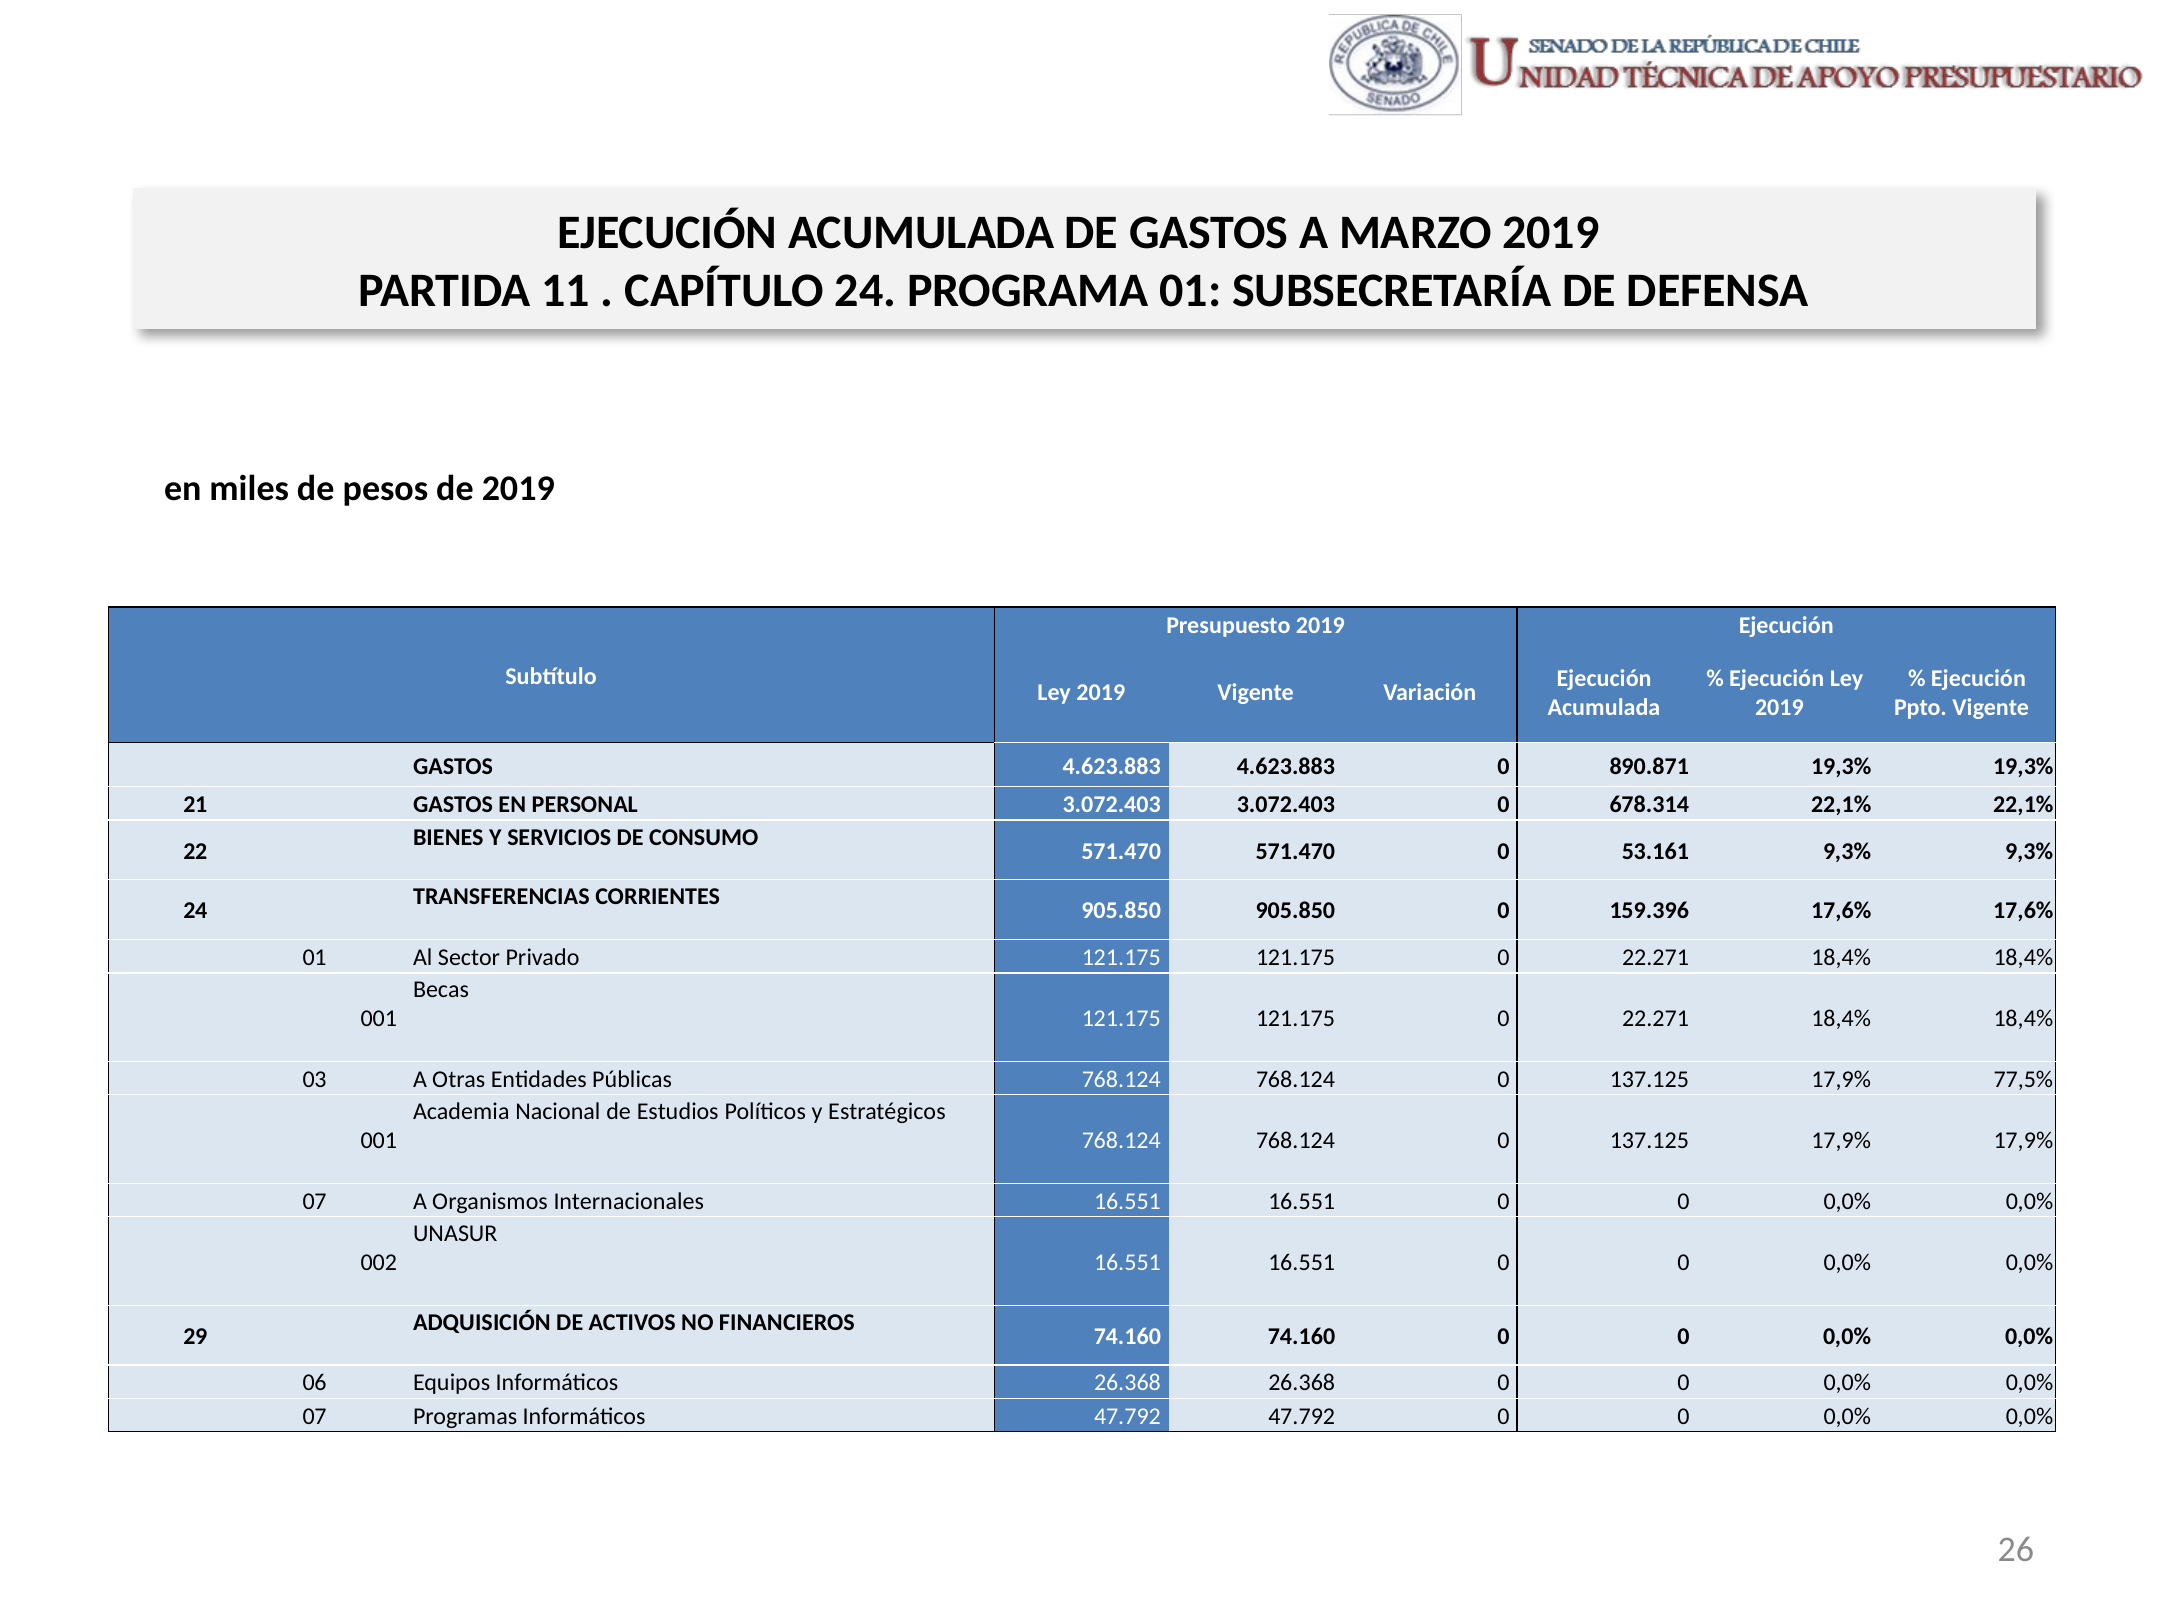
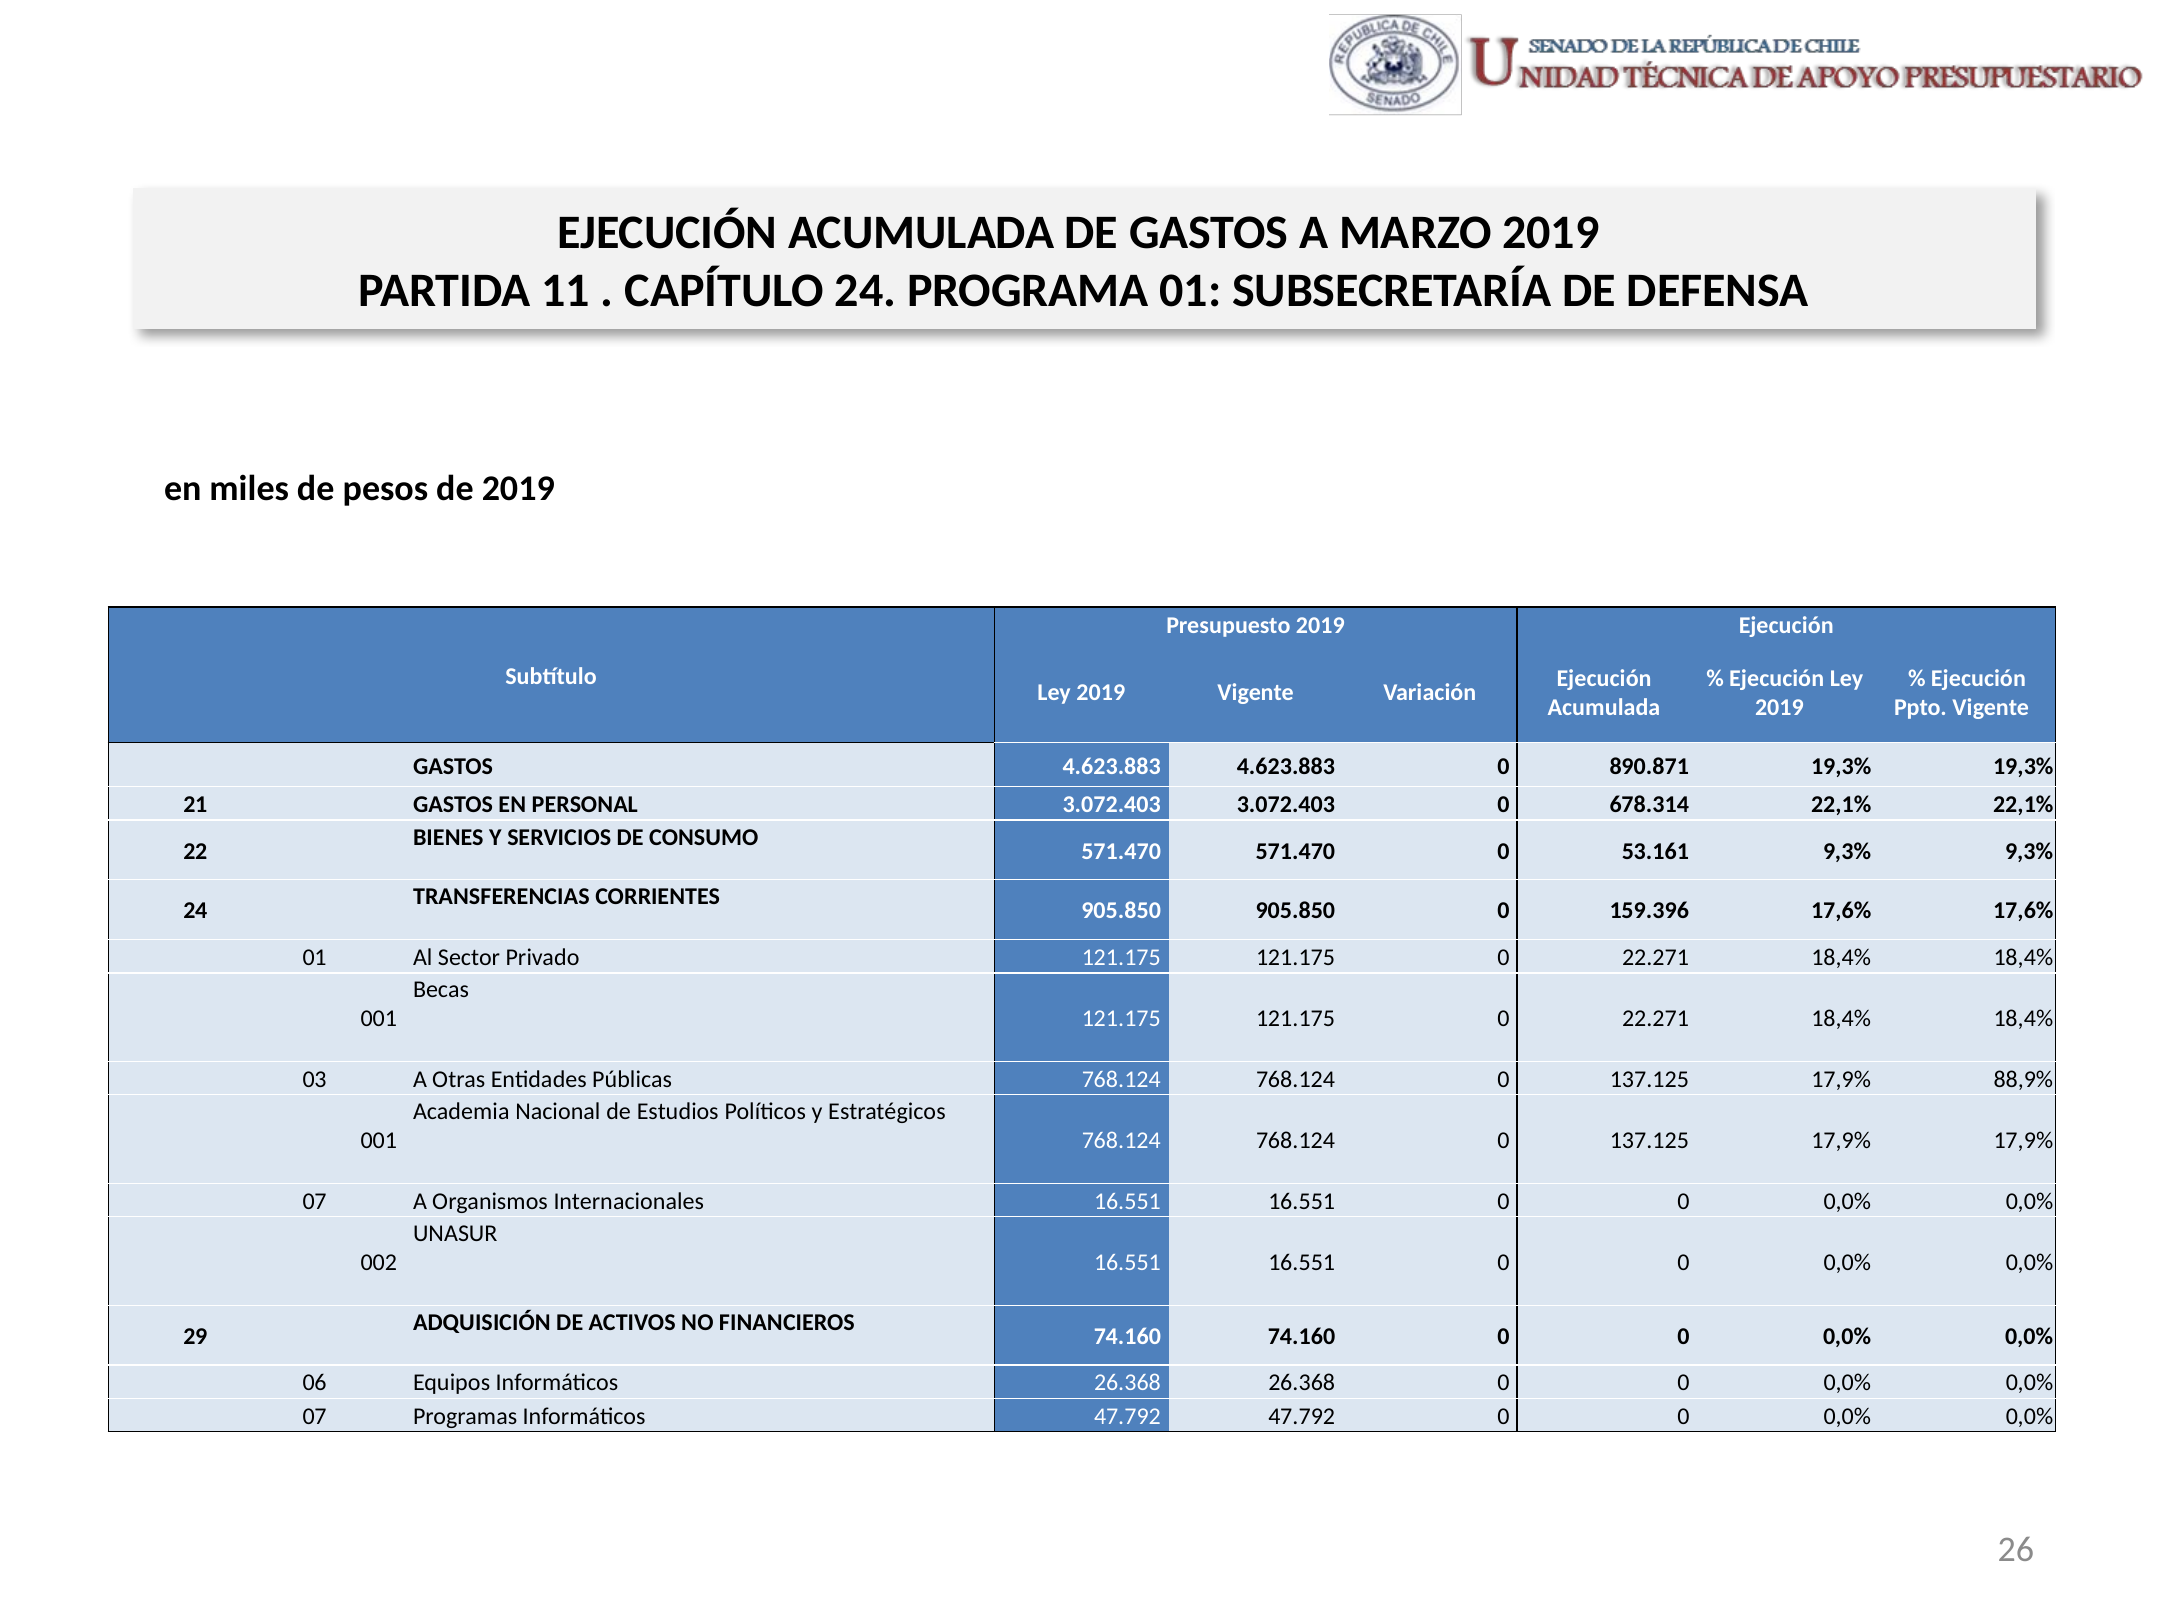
77,5%: 77,5% -> 88,9%
